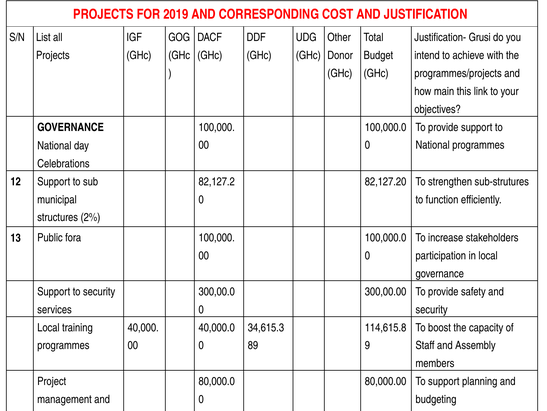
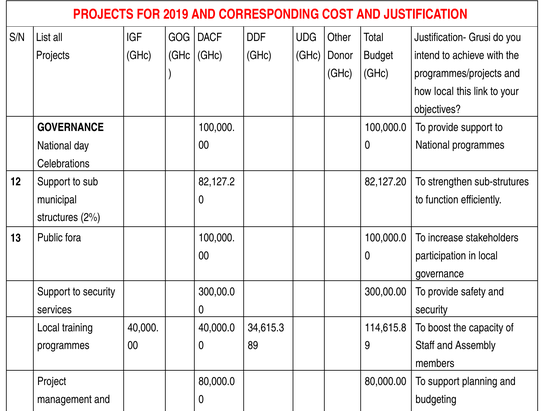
how main: main -> local
